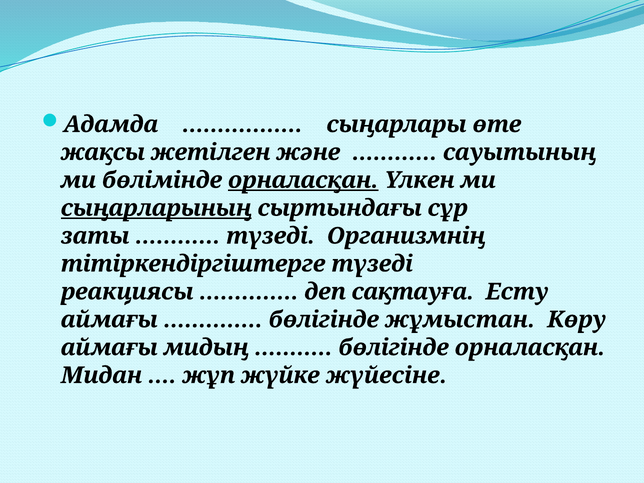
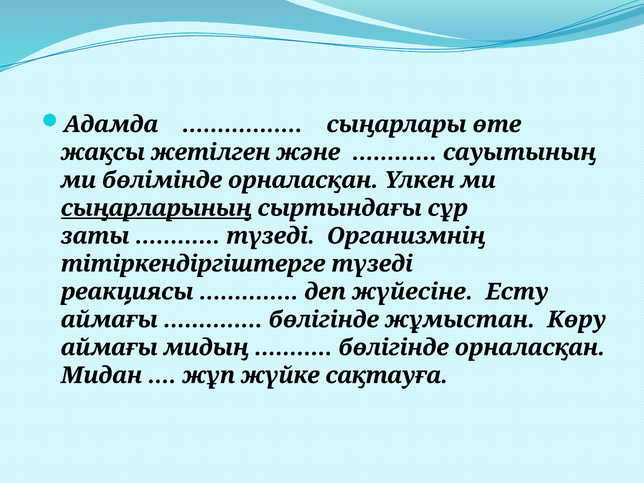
орналасқан at (303, 180) underline: present -> none
сақтауға: сақтауға -> жүйесіне
жүйесіне: жүйесіне -> сақтауға
